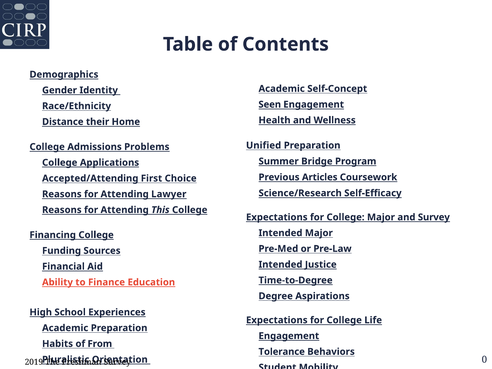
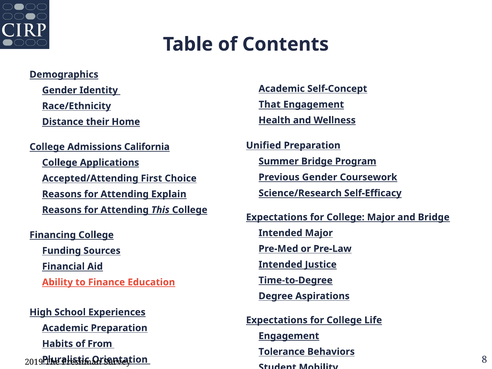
Seen: Seen -> That
Problems: Problems -> California
Previous Articles: Articles -> Gender
Lawyer: Lawyer -> Explain
and Survey: Survey -> Bridge
0: 0 -> 8
